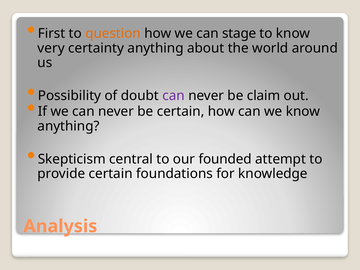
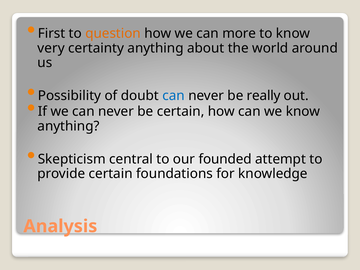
stage: stage -> more
can at (174, 96) colour: purple -> blue
claim: claim -> really
